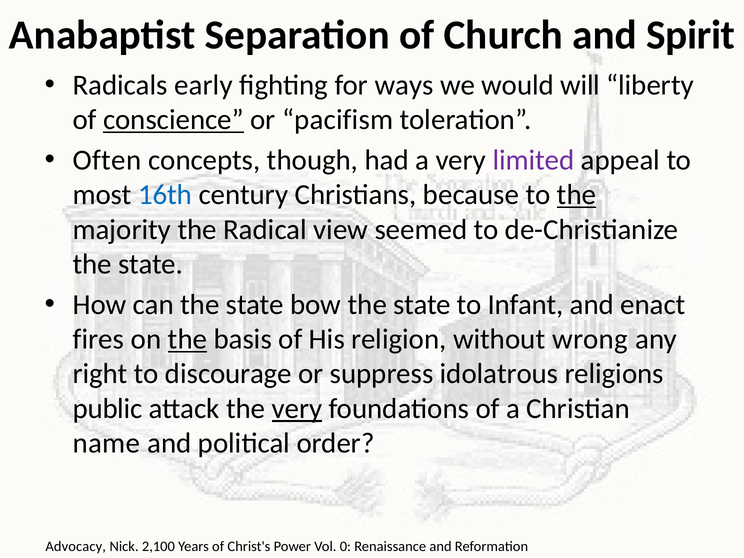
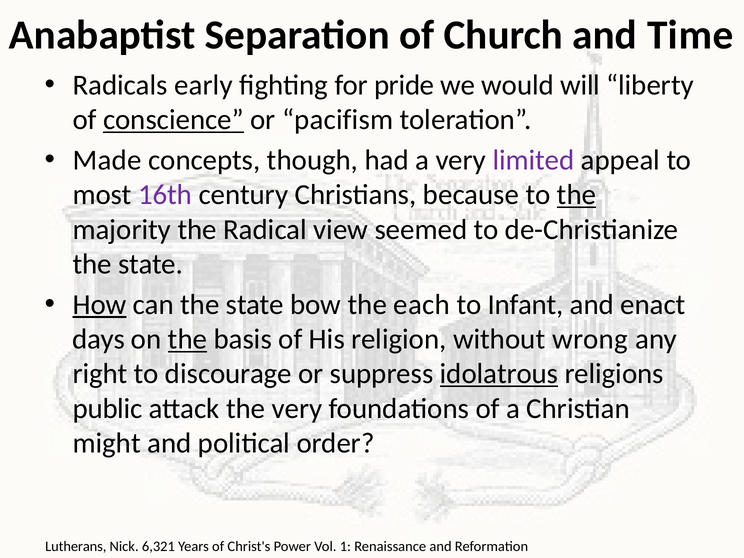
Spirit: Spirit -> Time
ways: ways -> pride
Often: Often -> Made
16th colour: blue -> purple
How underline: none -> present
bow the state: state -> each
fires: fires -> days
idolatrous underline: none -> present
very at (297, 409) underline: present -> none
name: name -> might
Advocacy: Advocacy -> Lutherans
2,100: 2,100 -> 6,321
0: 0 -> 1
